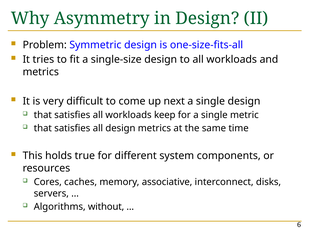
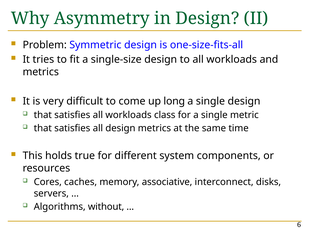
next: next -> long
keep: keep -> class
